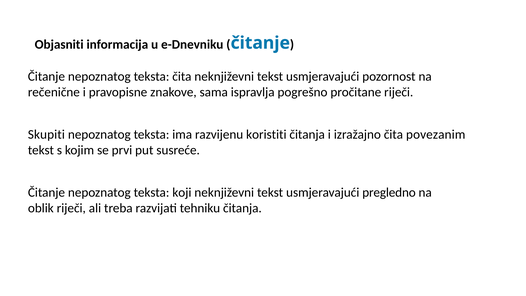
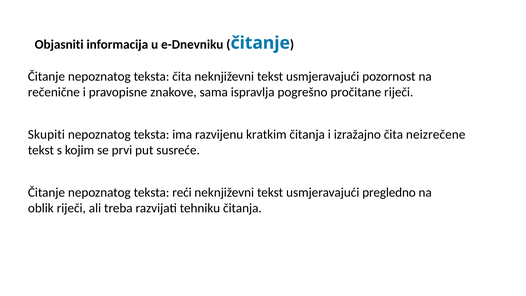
koristiti: koristiti -> kratkim
povezanim: povezanim -> neizrečene
koji: koji -> reći
